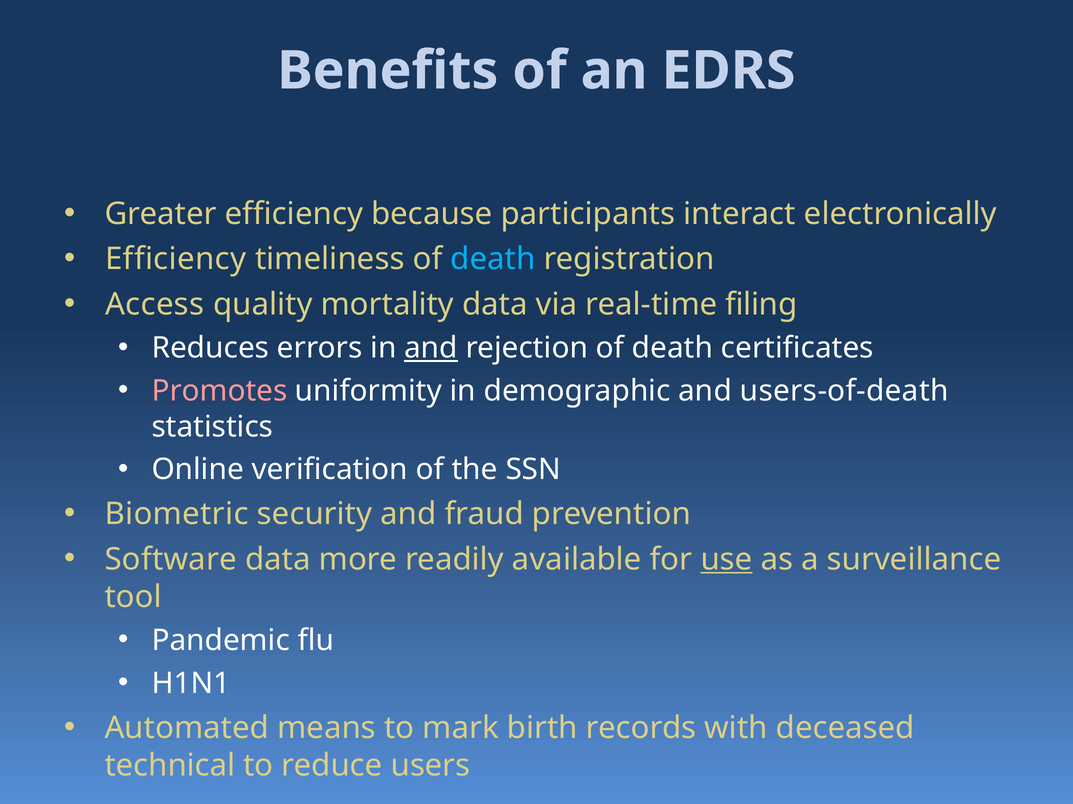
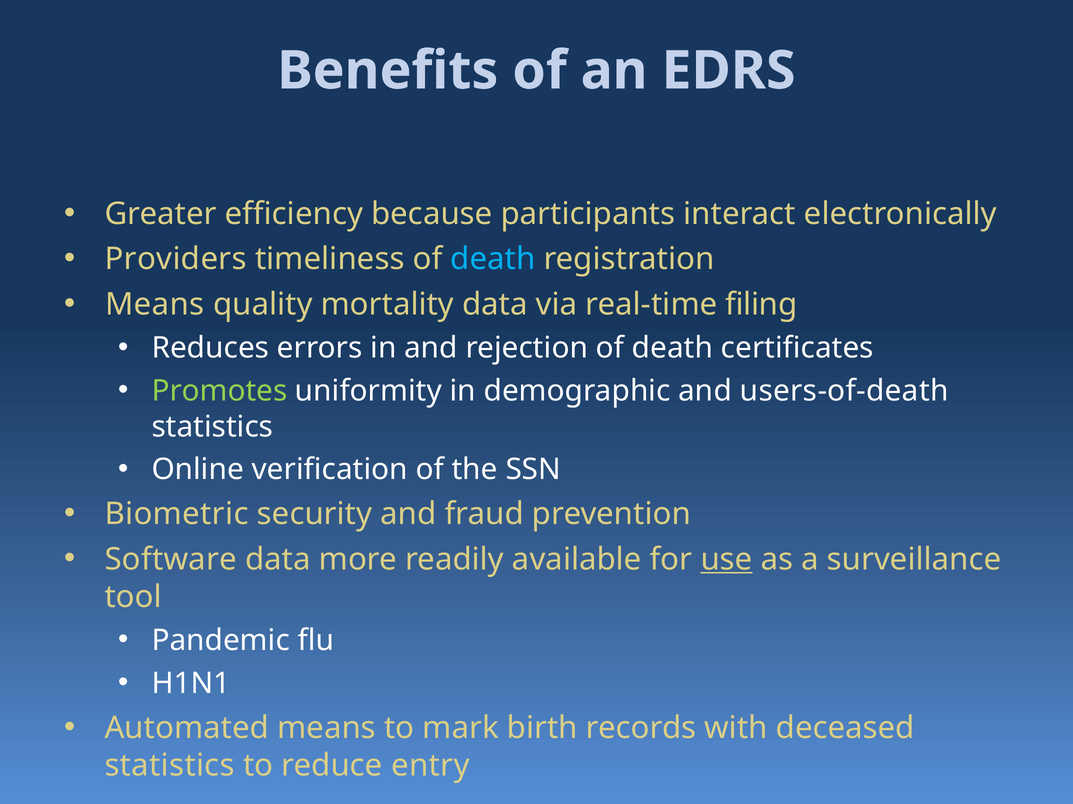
Efficiency at (176, 259): Efficiency -> Providers
Access at (155, 305): Access -> Means
and at (431, 348) underline: present -> none
Promotes colour: pink -> light green
technical at (170, 766): technical -> statistics
users: users -> entry
